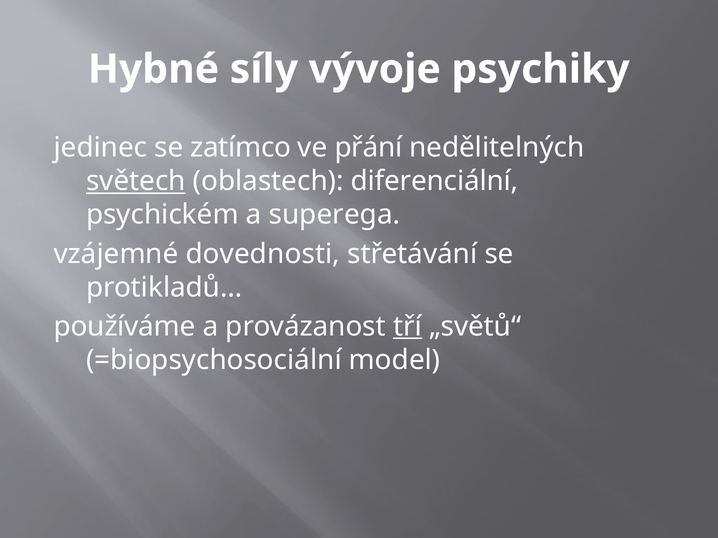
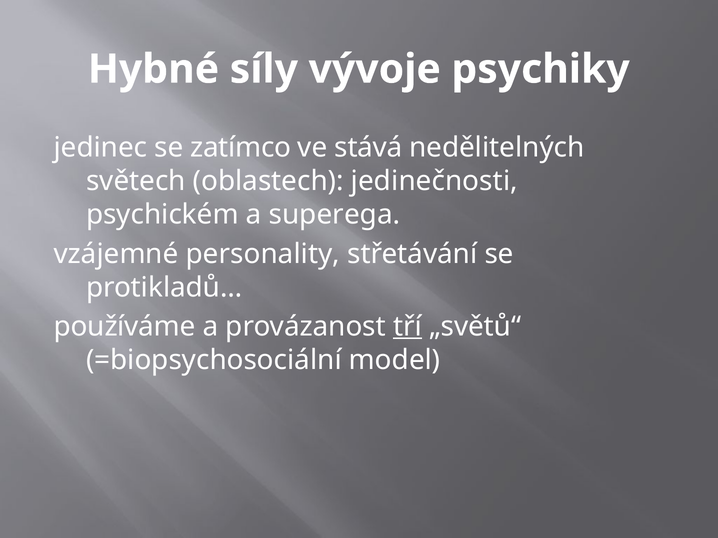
přání: přání -> stává
světech underline: present -> none
diferenciální: diferenciální -> jedinečnosti
dovednosti: dovednosti -> personality
